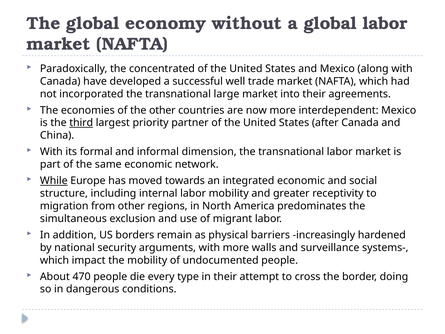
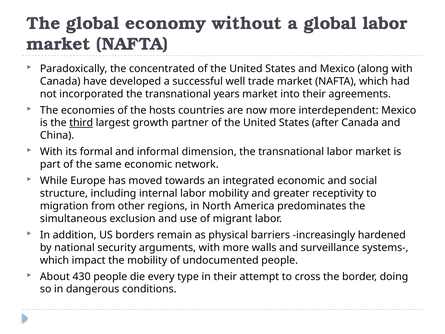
large: large -> years
the other: other -> hosts
priority: priority -> growth
While underline: present -> none
470: 470 -> 430
